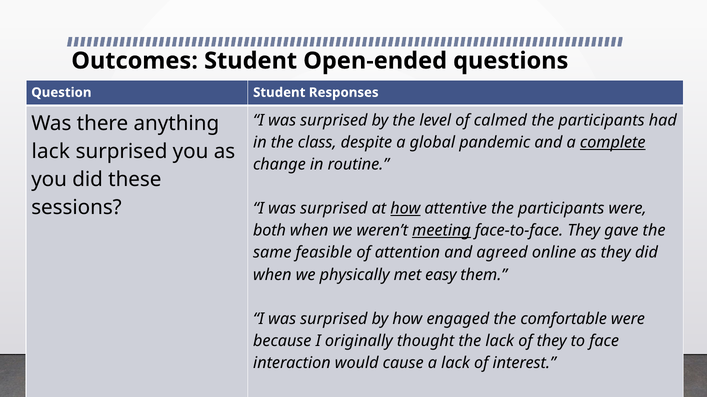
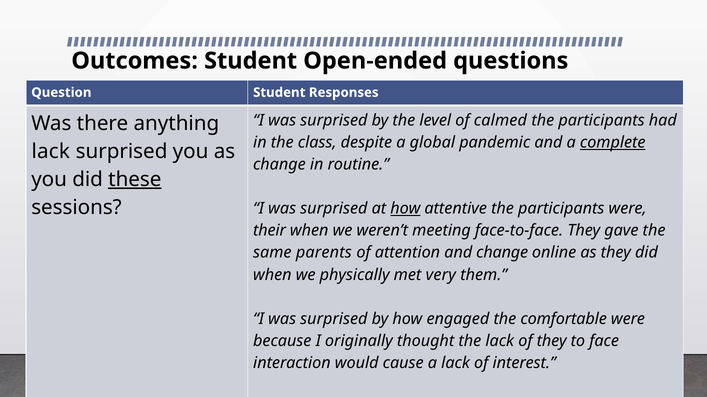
these underline: none -> present
both: both -> their
meeting underline: present -> none
feasible: feasible -> parents
and agreed: agreed -> change
easy: easy -> very
